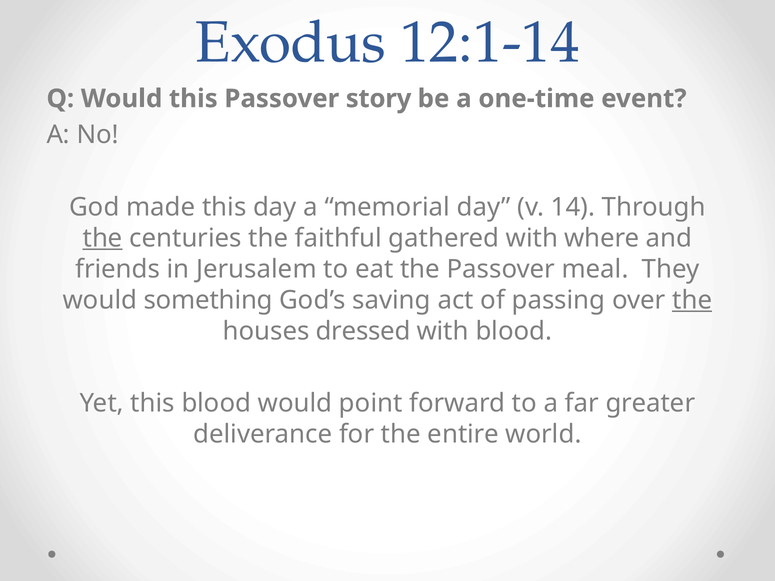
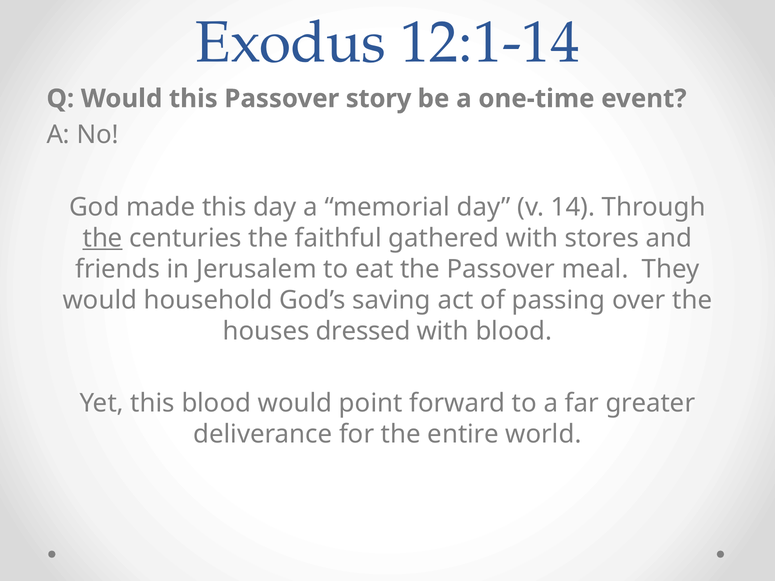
where: where -> stores
something: something -> household
the at (692, 300) underline: present -> none
